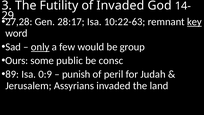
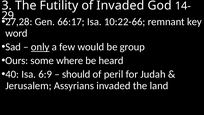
28:17: 28:17 -> 66:17
10:22-63: 10:22-63 -> 10:22-66
key underline: present -> none
public: public -> where
consc: consc -> heard
89: 89 -> 40
0:9: 0:9 -> 6:9
punish: punish -> should
